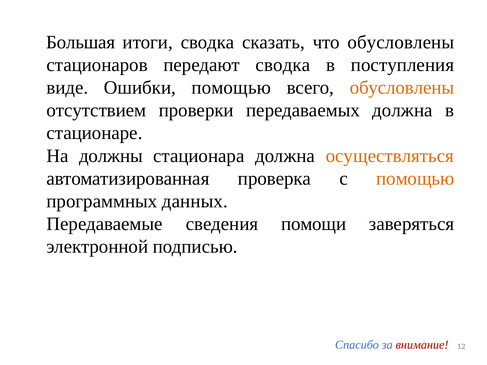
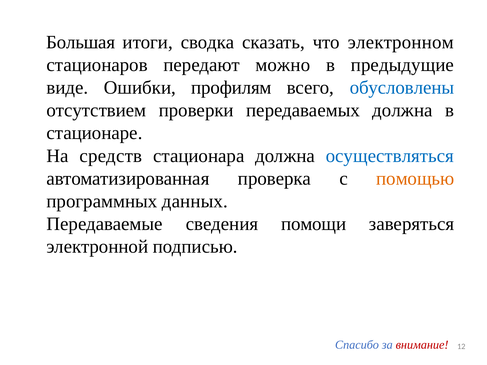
что обусловлены: обусловлены -> электронном
передают сводка: сводка -> можно
поступления: поступления -> предыдущие
Ошибки помощью: помощью -> профилям
обусловлены at (402, 88) colour: orange -> blue
должны: должны -> средств
осуществляться colour: orange -> blue
